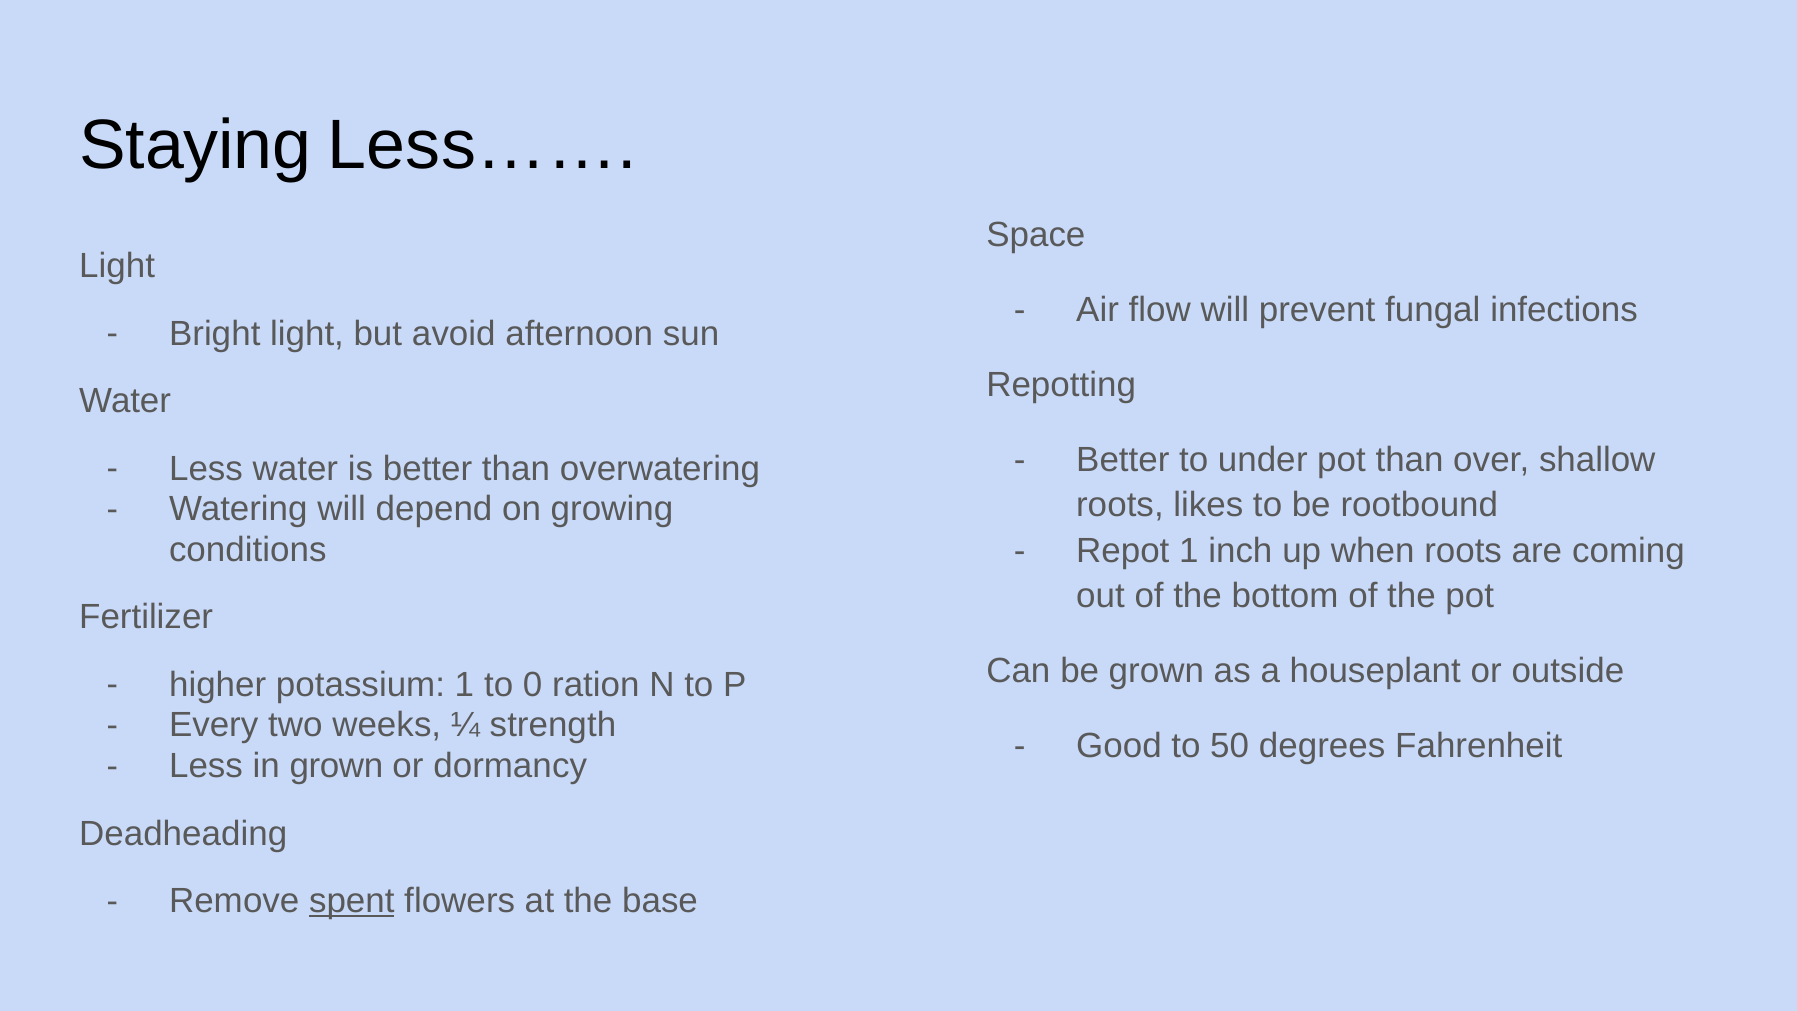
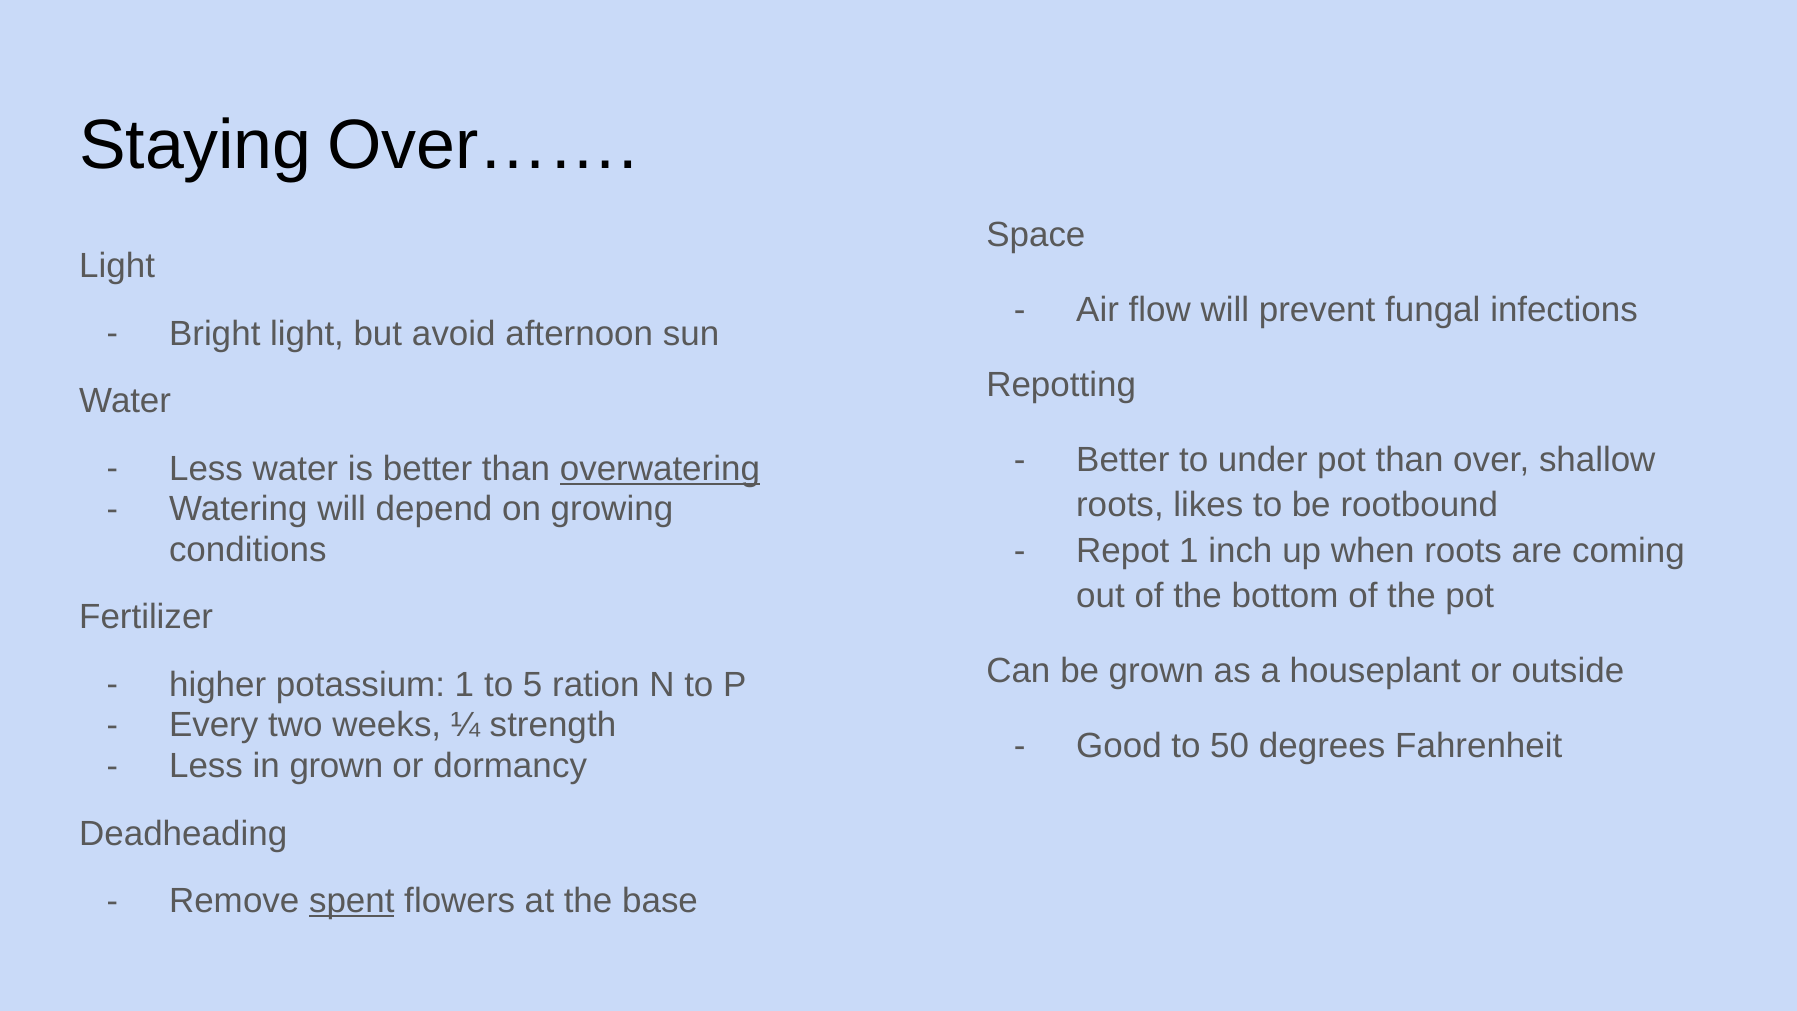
Less……: Less…… -> Over……
overwatering underline: none -> present
0: 0 -> 5
